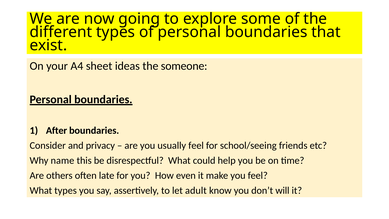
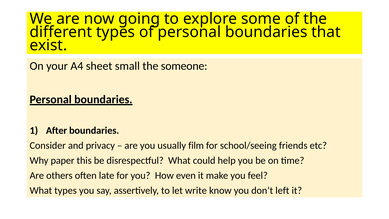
ideas: ideas -> small
usually feel: feel -> film
name: name -> paper
adult: adult -> write
will: will -> left
